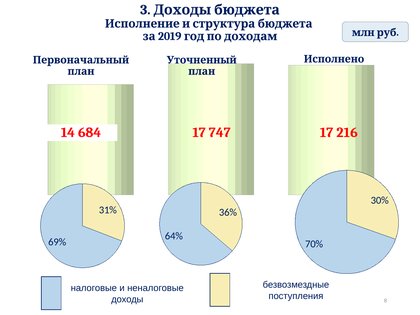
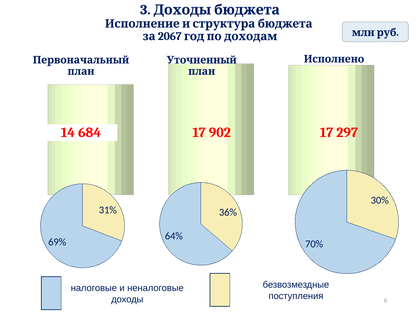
2019: 2019 -> 2067
747: 747 -> 902
216: 216 -> 297
